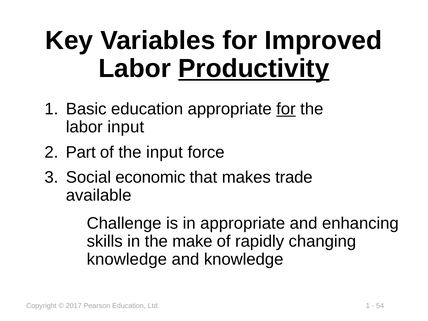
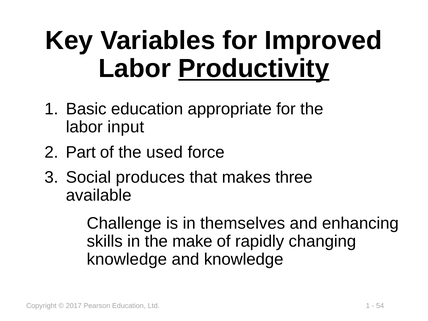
for at (286, 109) underline: present -> none
the input: input -> used
economic: economic -> produces
trade: trade -> three
in appropriate: appropriate -> themselves
